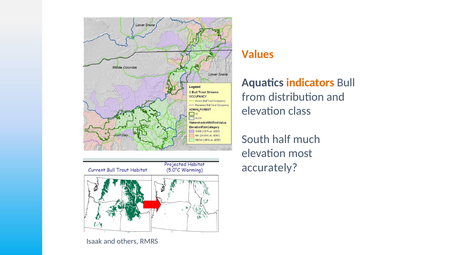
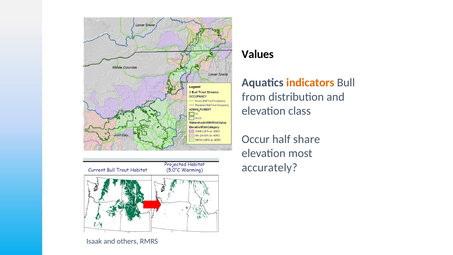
Values colour: orange -> black
South: South -> Occur
much: much -> share
